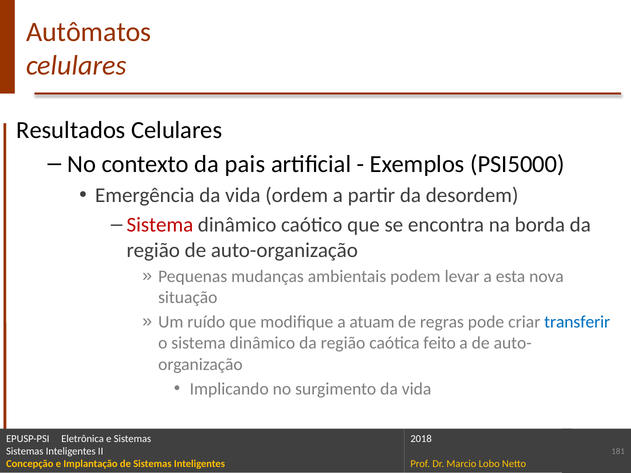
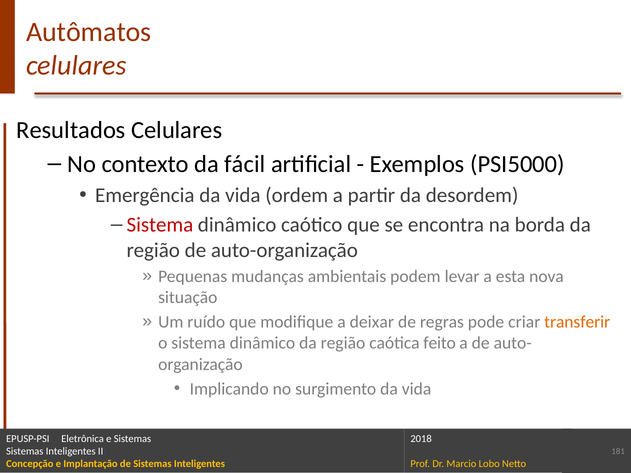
pais: pais -> fácil
atuam: atuam -> deixar
transferir colour: blue -> orange
